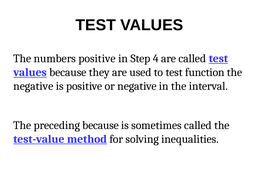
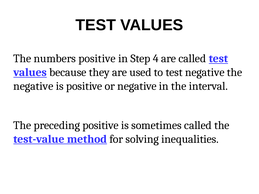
test function: function -> negative
preceding because: because -> positive
